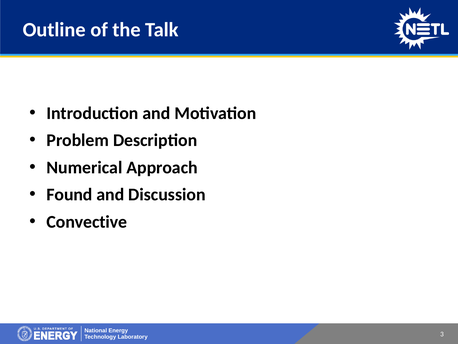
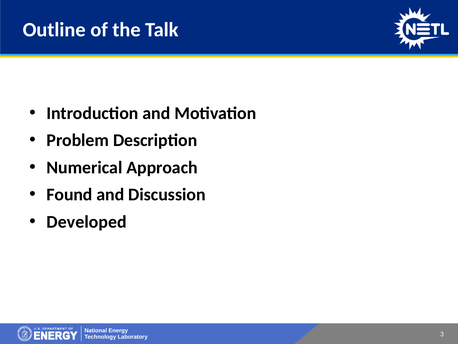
Convective: Convective -> Developed
